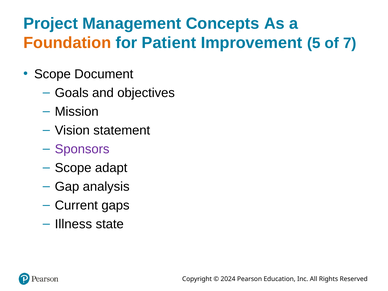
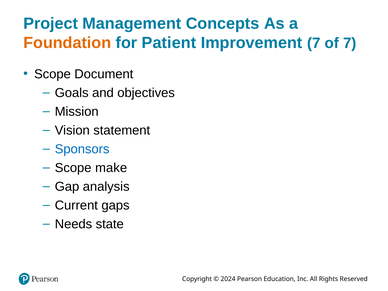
Improvement 5: 5 -> 7
Sponsors colour: purple -> blue
adapt: adapt -> make
Illness: Illness -> Needs
